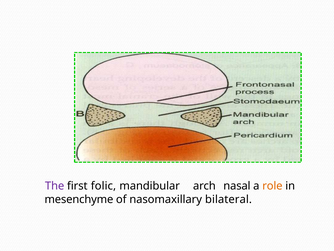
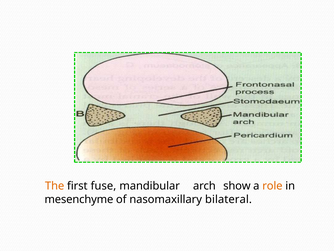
The colour: purple -> orange
folic: folic -> fuse
nasal: nasal -> show
